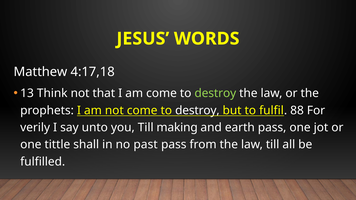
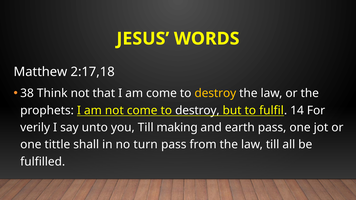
4:17,18: 4:17,18 -> 2:17,18
13: 13 -> 38
destroy at (215, 93) colour: light green -> yellow
88: 88 -> 14
past: past -> turn
